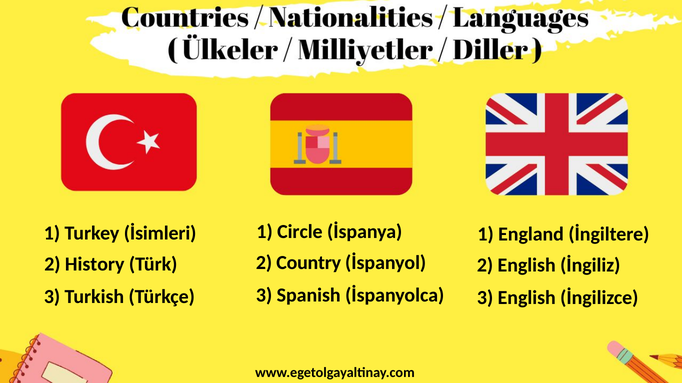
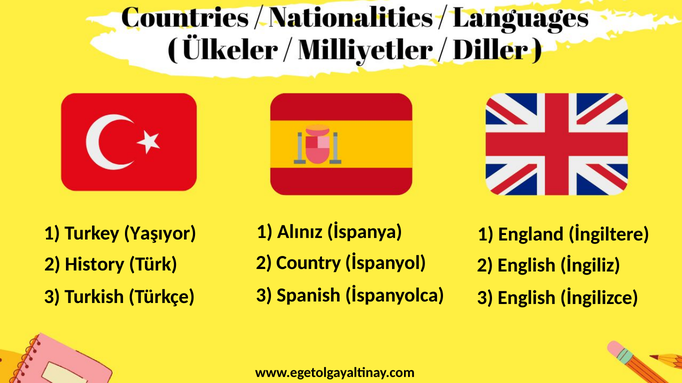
Circle: Circle -> Alınız
İsimleri: İsimleri -> Yaşıyor
